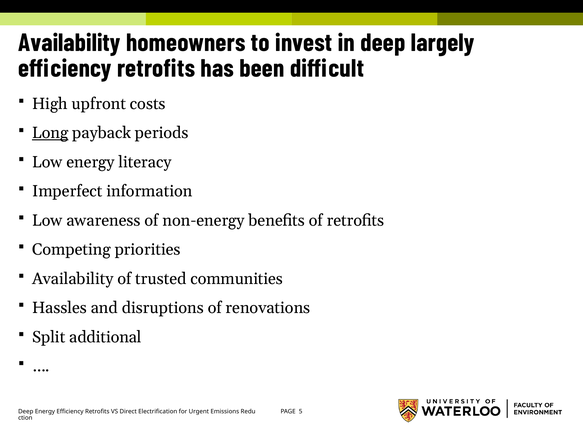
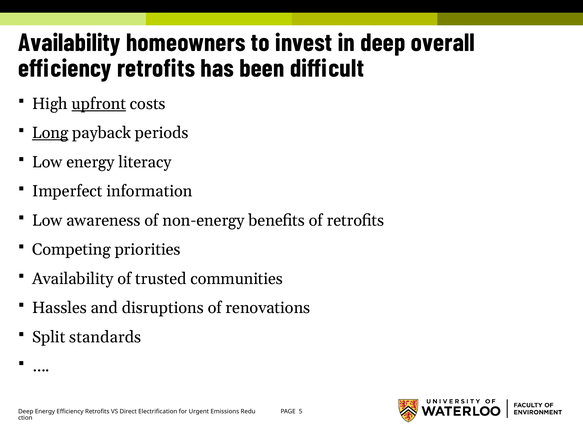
largely: largely -> overall
upfront underline: none -> present
additional: additional -> standards
